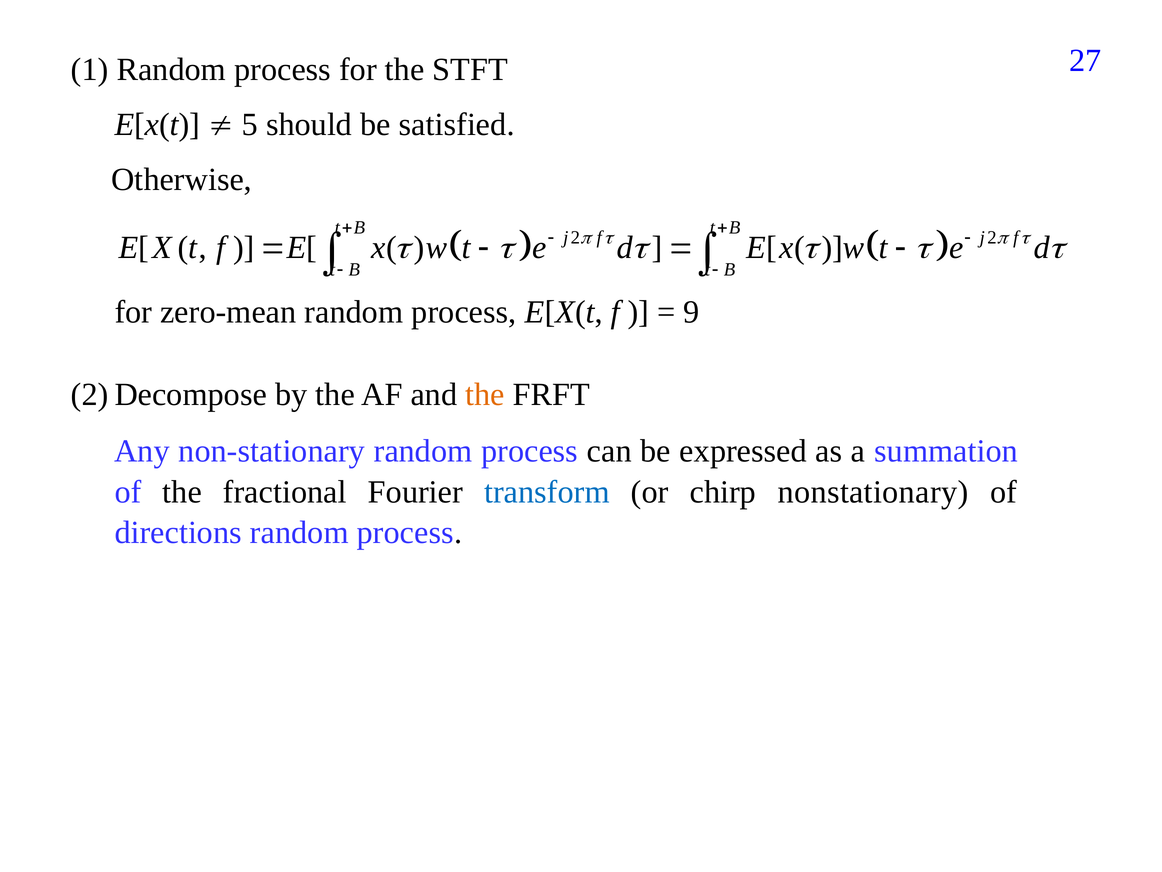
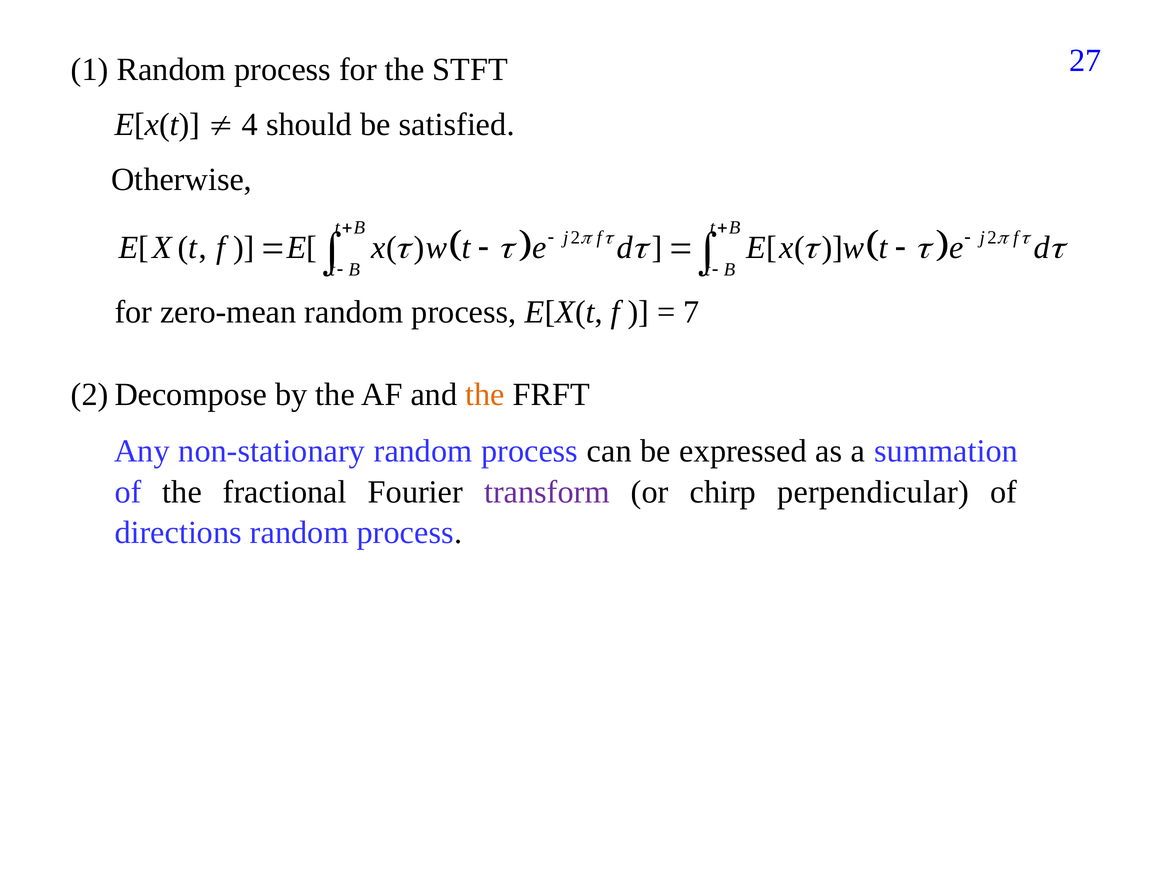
5: 5 -> 4
9: 9 -> 7
transform colour: blue -> purple
nonstationary: nonstationary -> perpendicular
